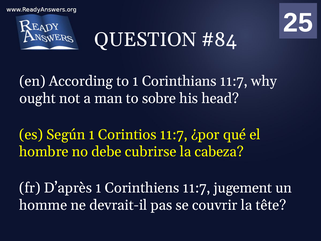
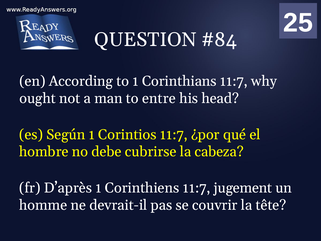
sobre: sobre -> entre
